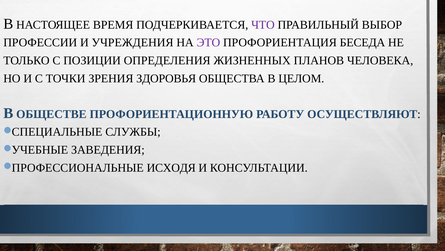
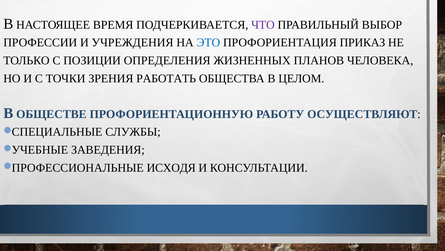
ЭТО colour: purple -> blue
БЕСЕДА: БЕСЕДА -> ПРИКАЗ
ЗДОРОВЬЯ: ЗДОРОВЬЯ -> РАБОТАТЬ
